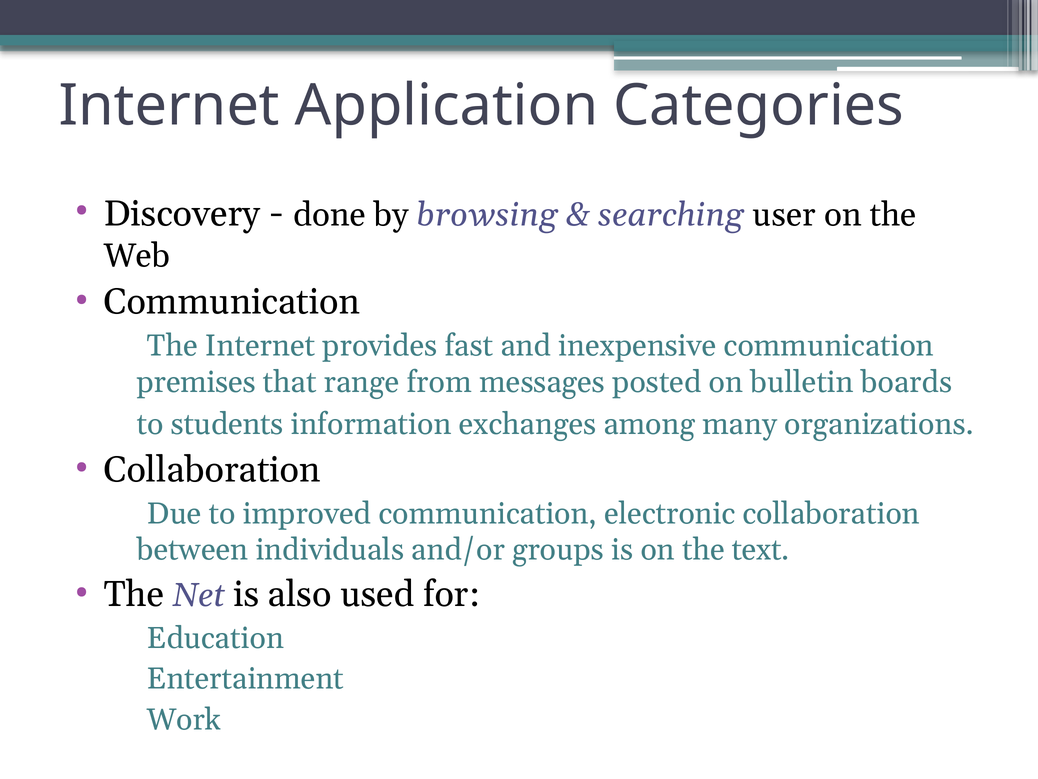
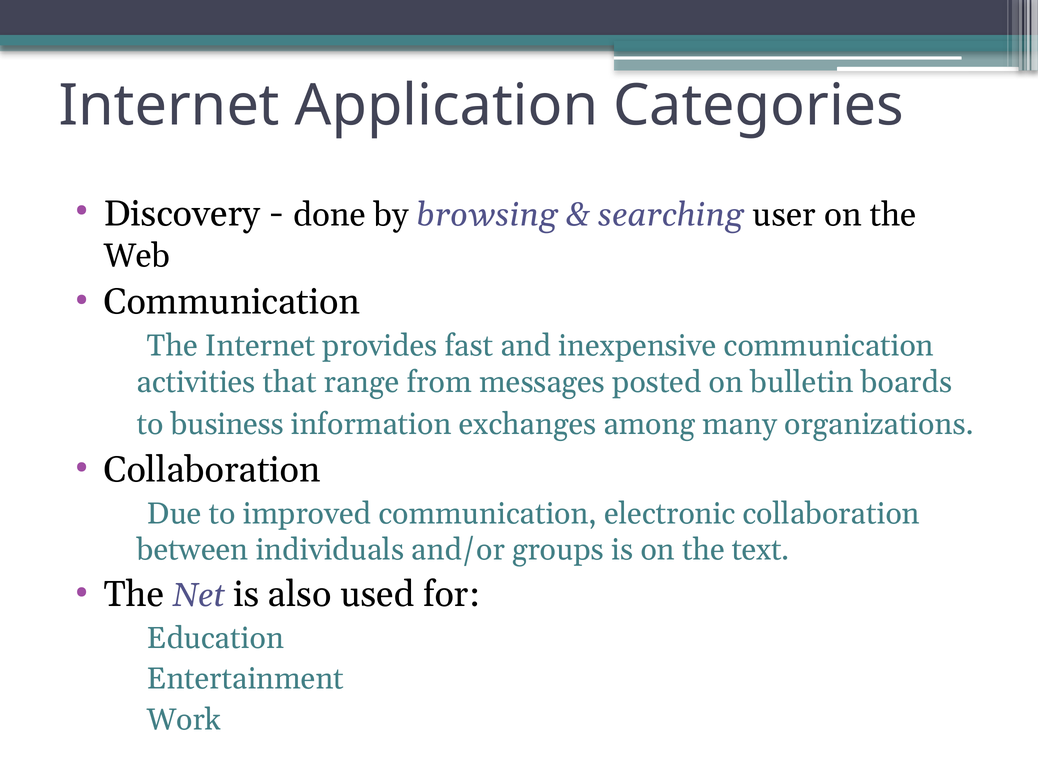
premises: premises -> activities
students: students -> business
